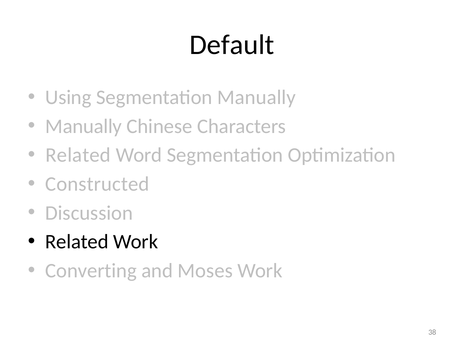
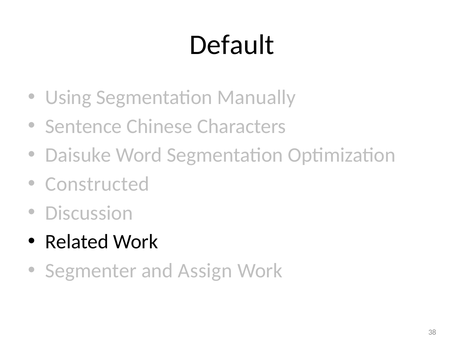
Manually at (84, 126): Manually -> Sentence
Related at (78, 155): Related -> Daisuke
Converting: Converting -> Segmenter
Moses: Moses -> Assign
